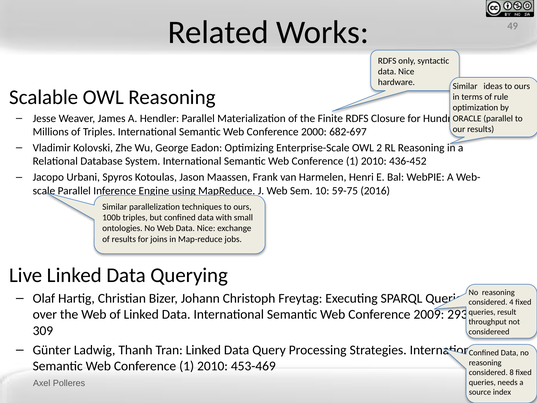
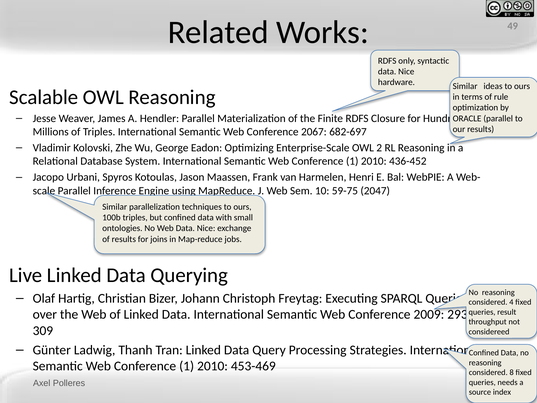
2000: 2000 -> 2067
2016: 2016 -> 2047
